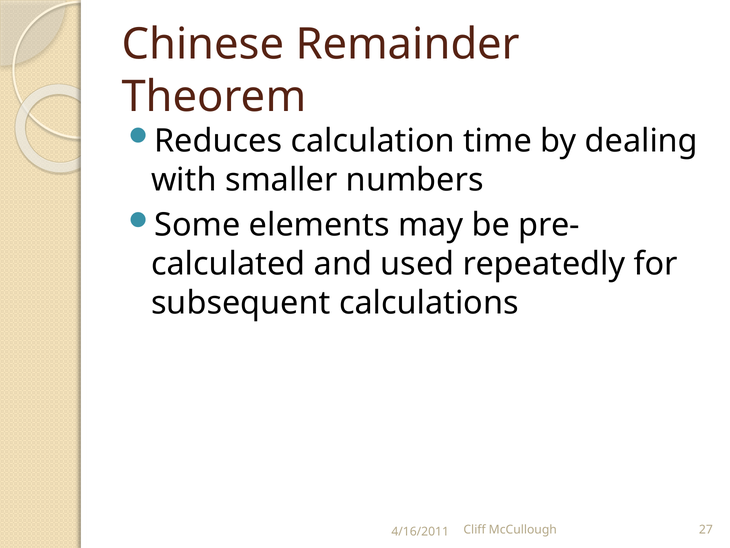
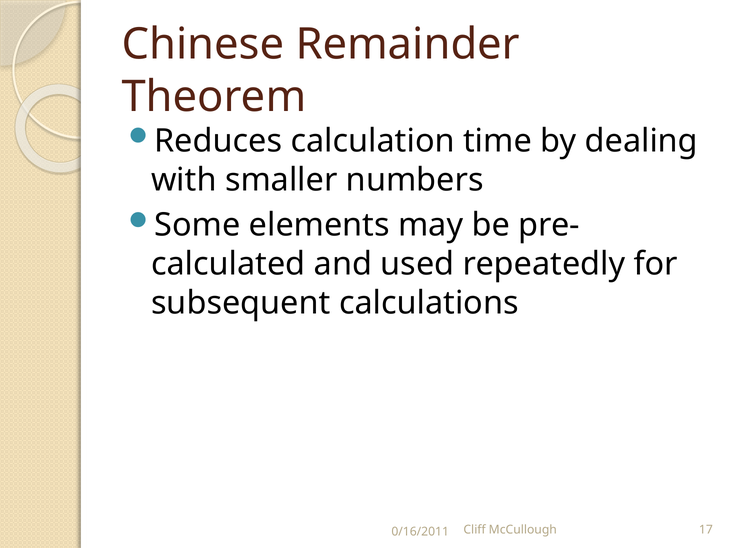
27: 27 -> 17
4/16/2011: 4/16/2011 -> 0/16/2011
